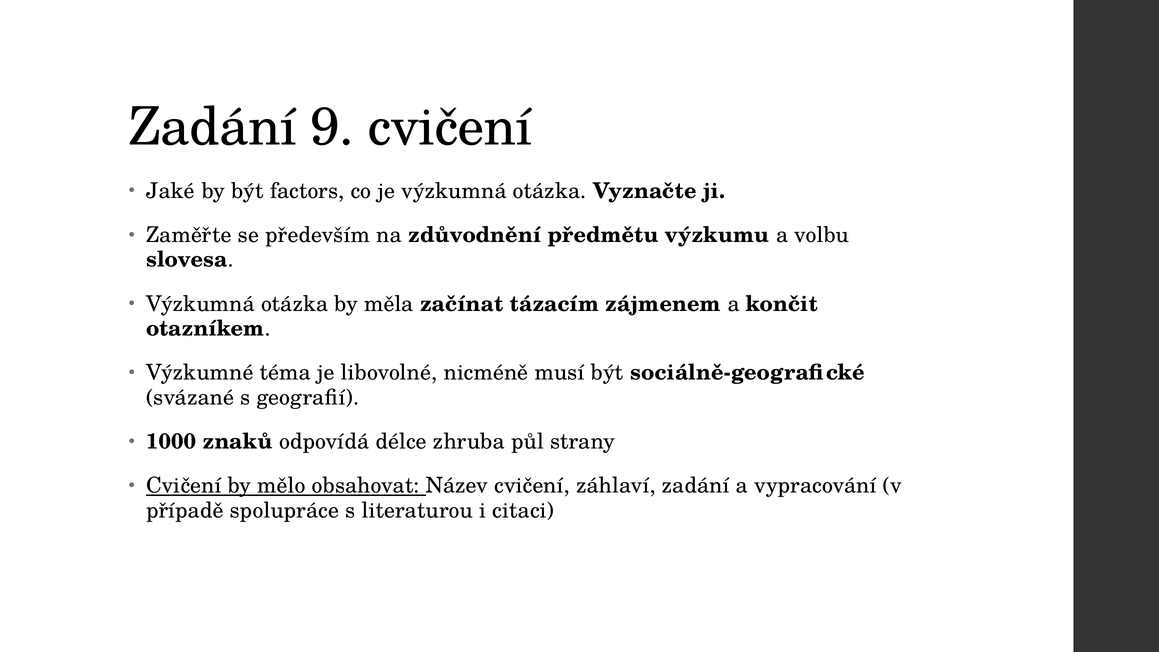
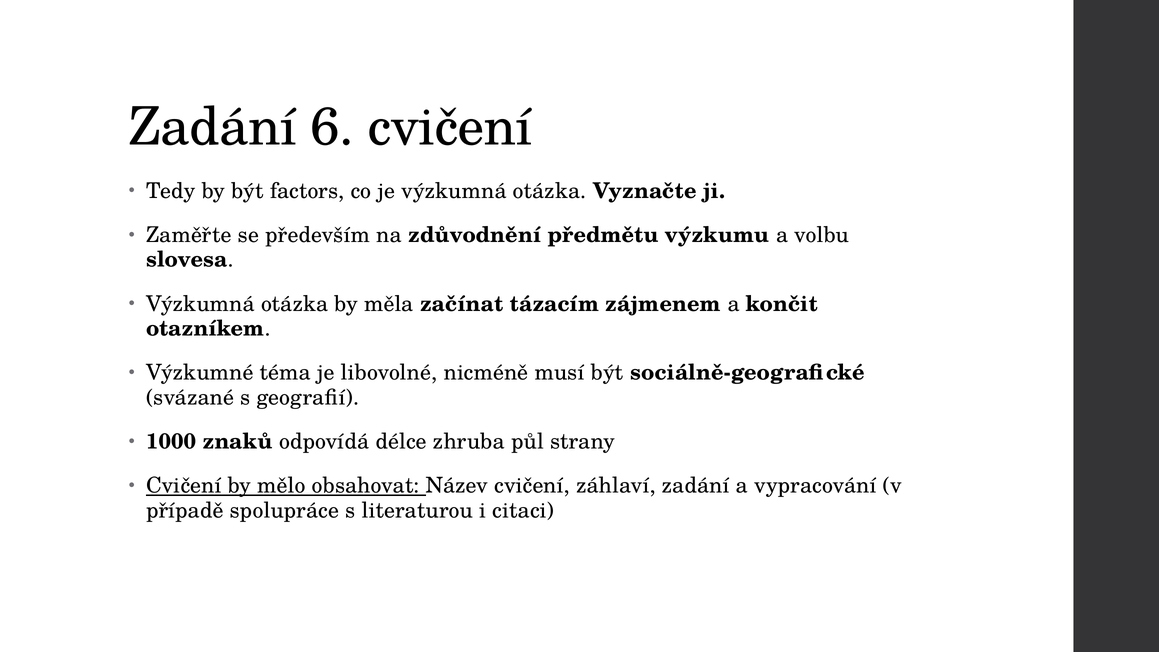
9: 9 -> 6
Jaké: Jaké -> Tedy
